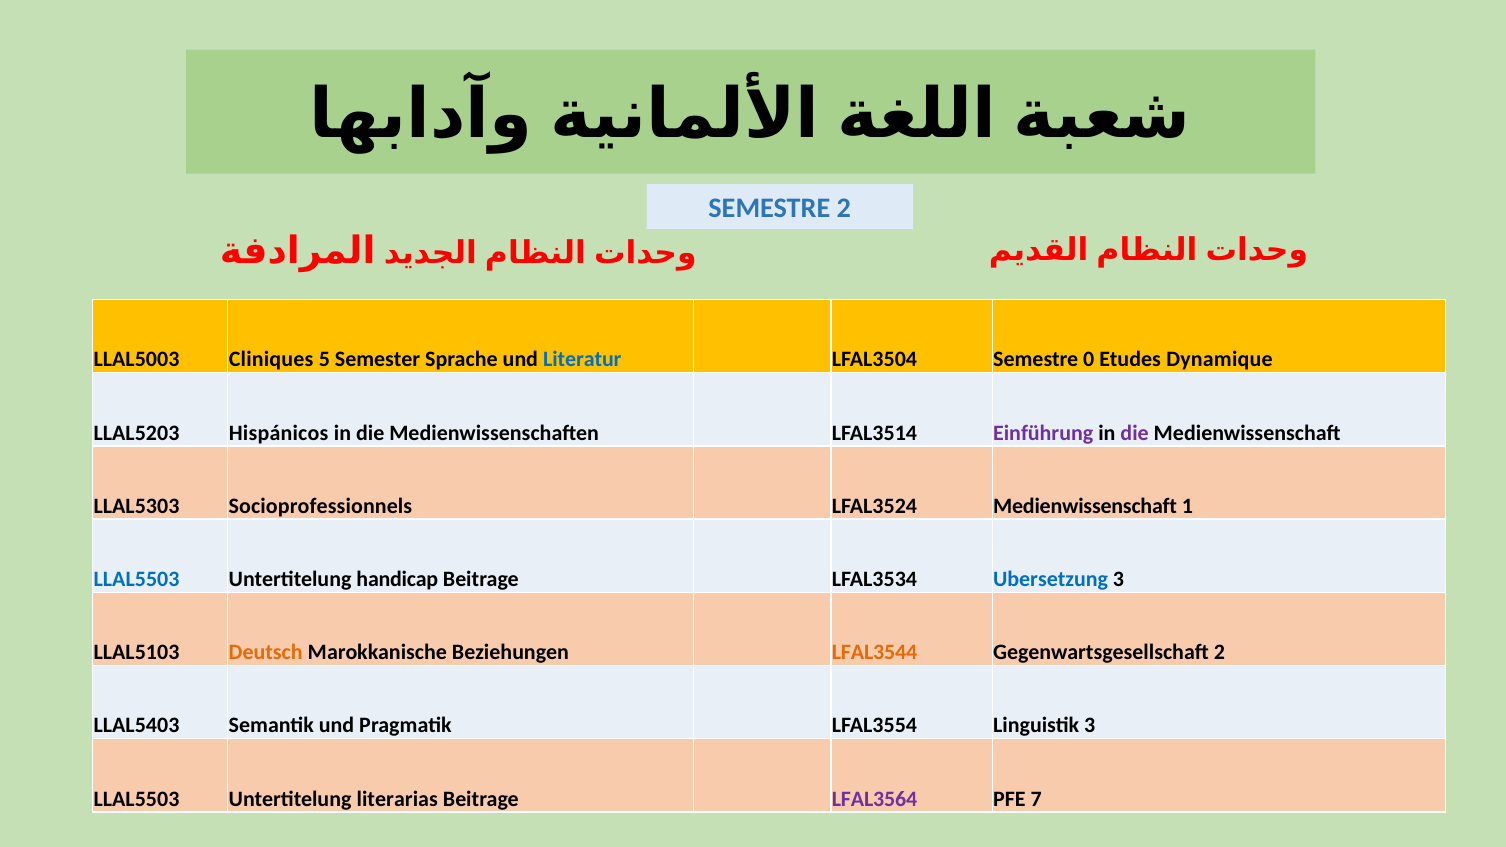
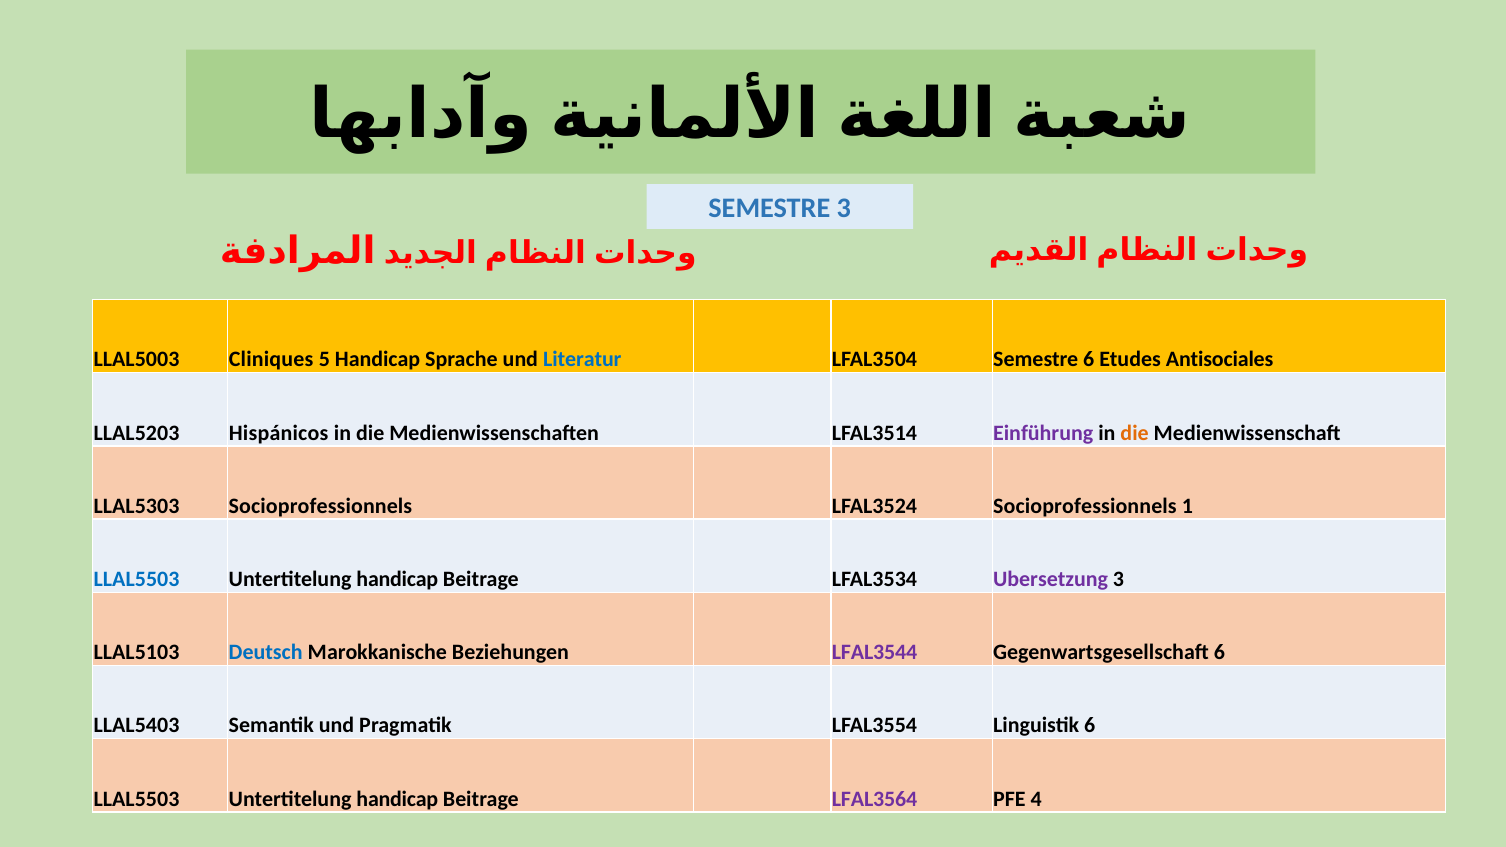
SEMESTRE 2: 2 -> 3
5 Semester: Semester -> Handicap
Semestre 0: 0 -> 6
Dynamique: Dynamique -> Antisociales
die at (1135, 433) colour: purple -> orange
LFAL3524 Medienwissenschaft: Medienwissenschaft -> Socioprofessionnels
Ubersetzung colour: blue -> purple
Deutsch colour: orange -> blue
LFAL3544 colour: orange -> purple
Gegenwartsgesellschaft 2: 2 -> 6
Linguistik 3: 3 -> 6
literarias at (397, 799): literarias -> handicap
7: 7 -> 4
